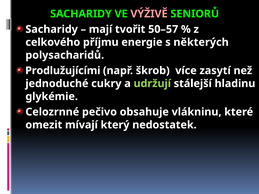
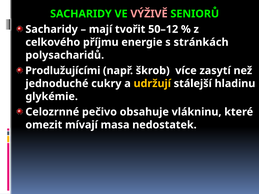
50–57: 50–57 -> 50–12
některých: některých -> stránkách
udržují colour: light green -> yellow
který: který -> masa
